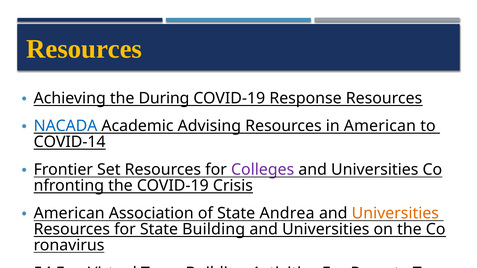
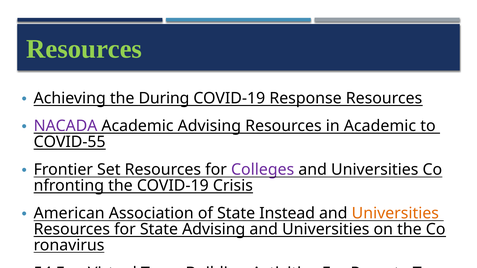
Resources at (84, 49) colour: yellow -> light green
NACADA colour: blue -> purple
in American: American -> Academic
COVID-14: COVID-14 -> COVID-55
Andrea: Andrea -> Instead
State Building: Building -> Advising
